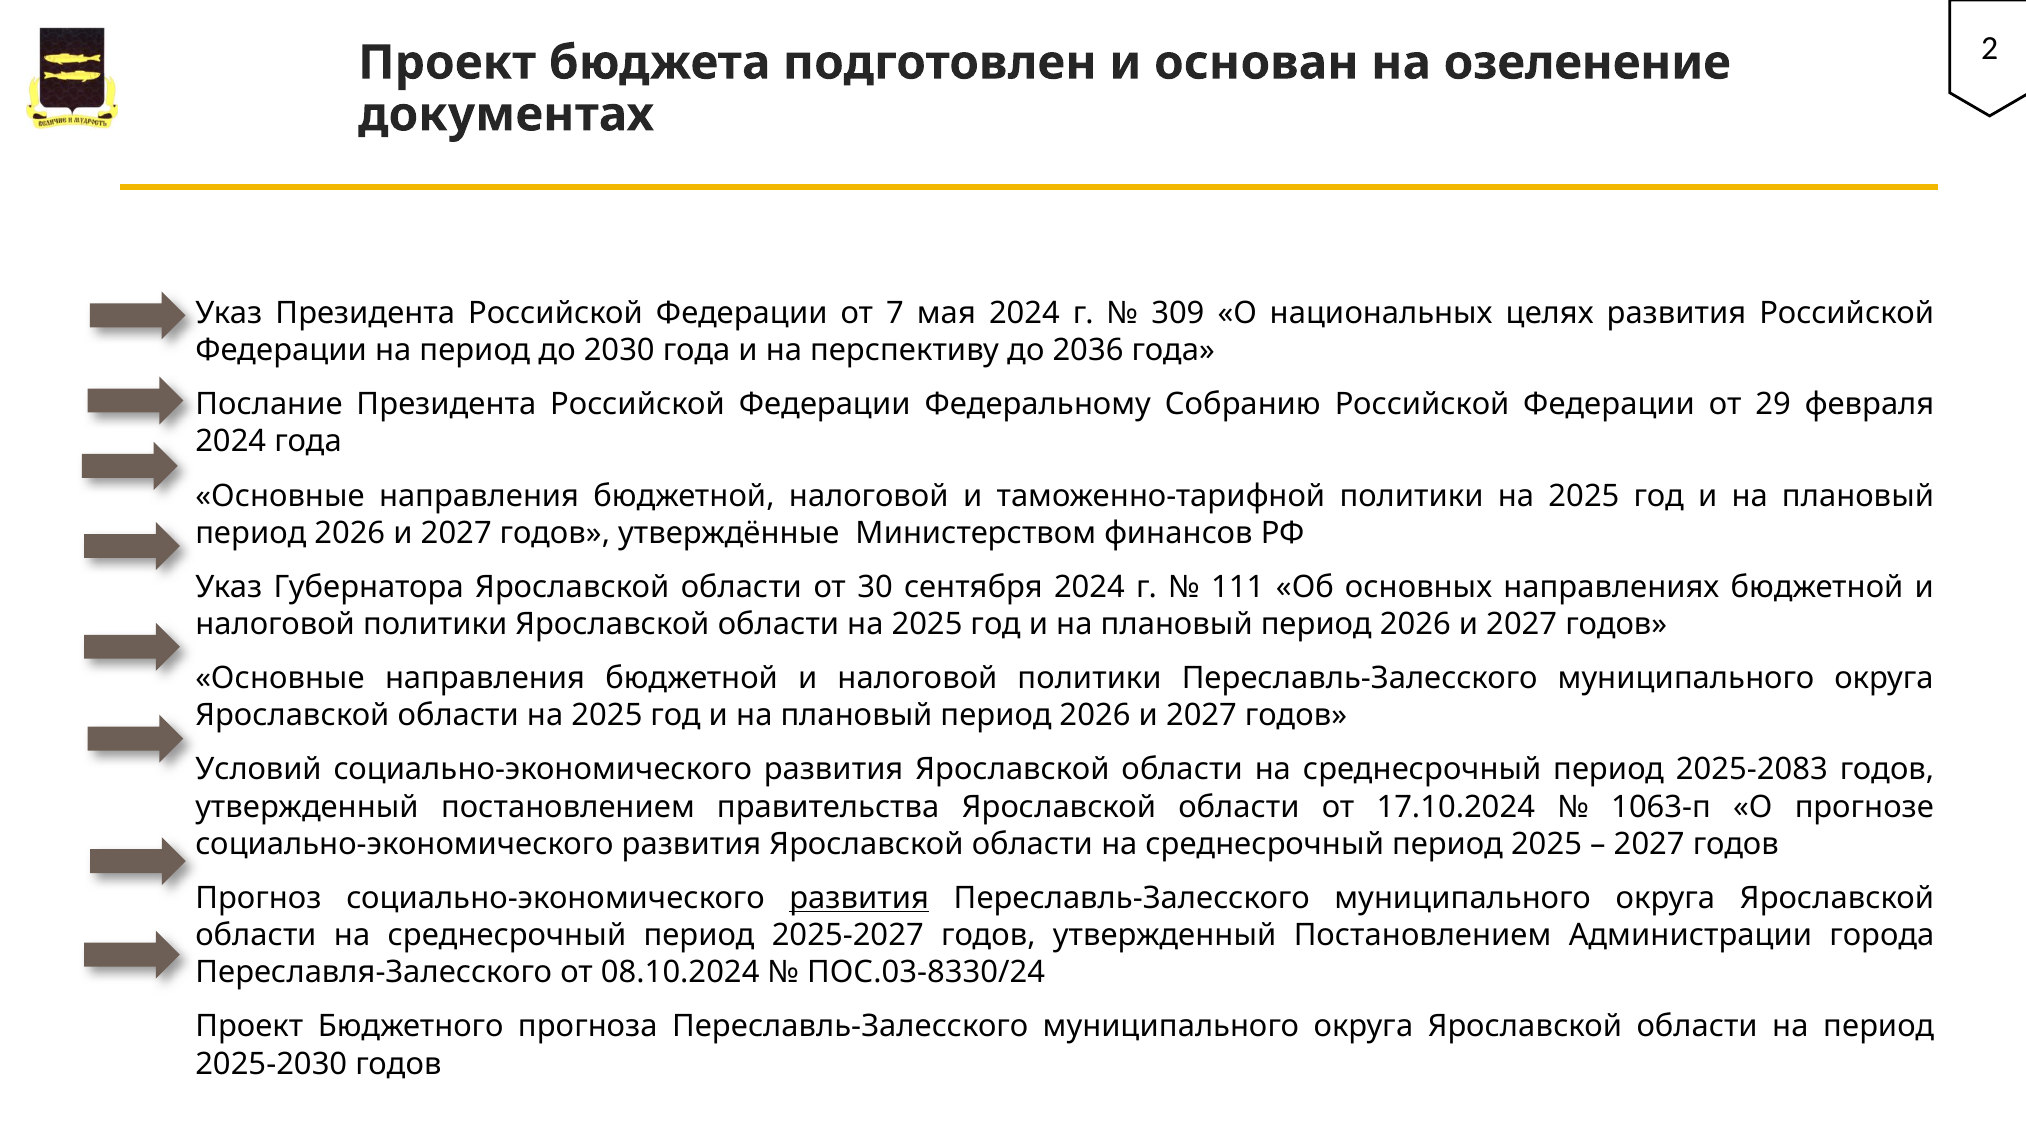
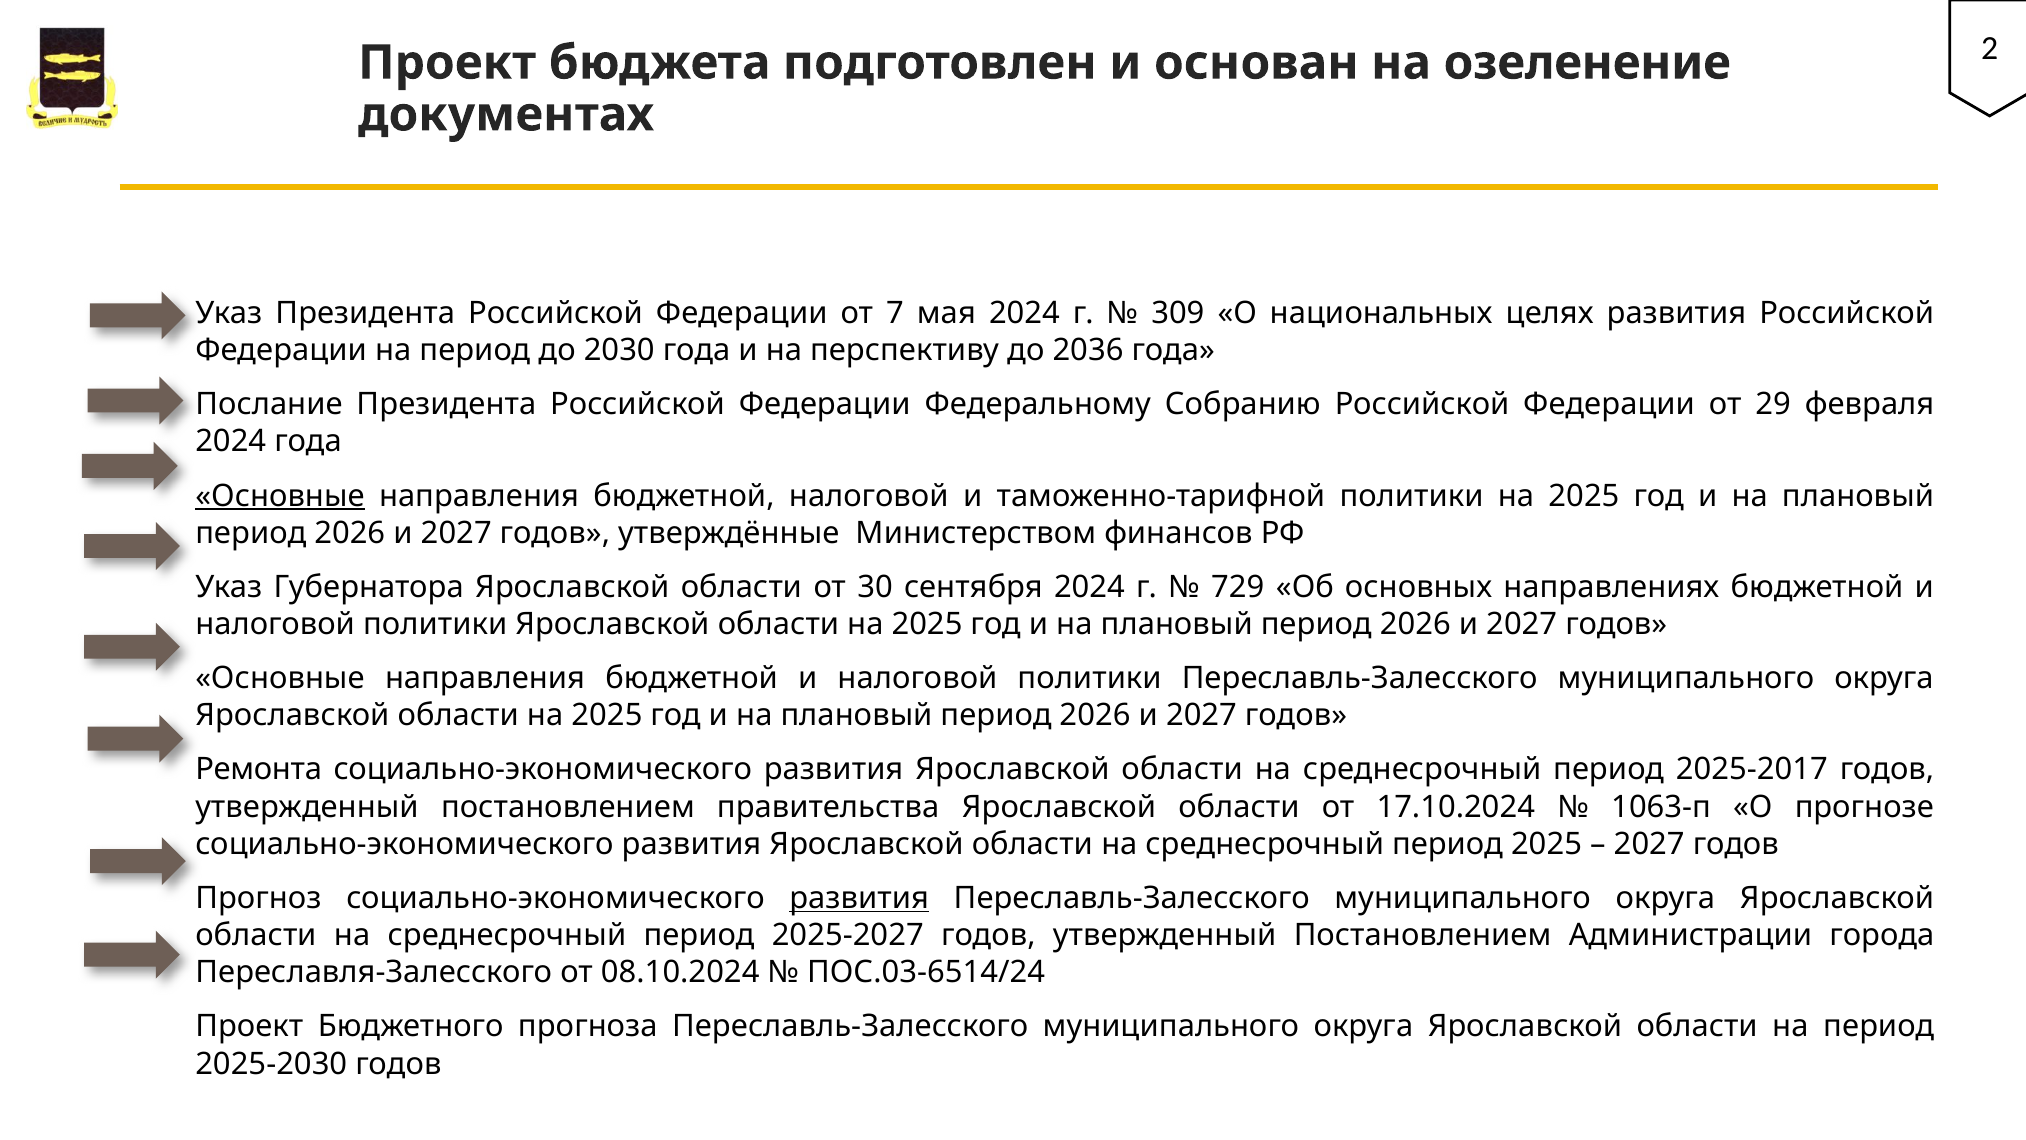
Основные at (280, 496) underline: none -> present
111: 111 -> 729
Условий: Условий -> Ремонта
2025-2083: 2025-2083 -> 2025-2017
ПОС.03-8330/24: ПОС.03-8330/24 -> ПОС.03-6514/24
